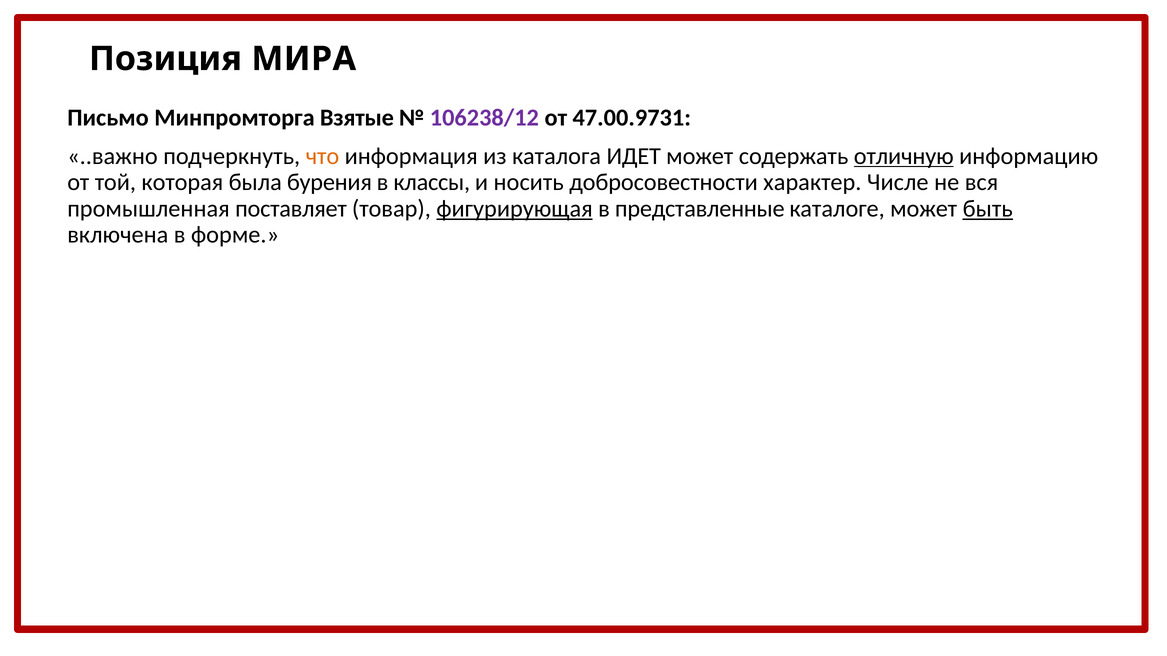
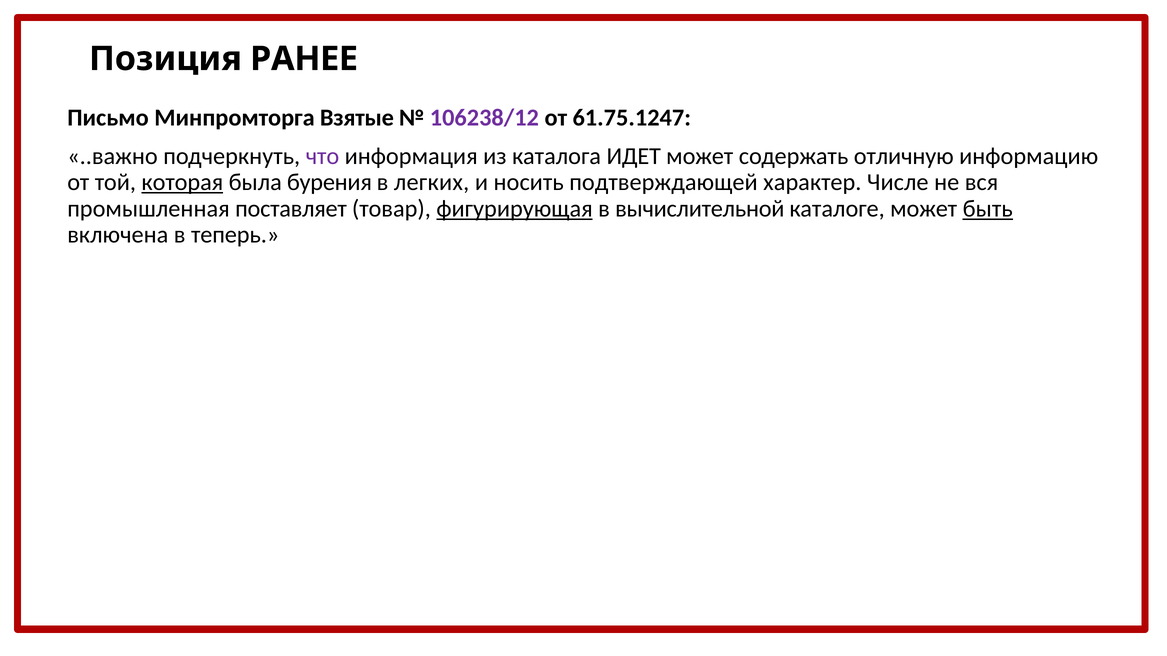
МИРА: МИРА -> РАНЕЕ
47.00.9731: 47.00.9731 -> 61.75.1247
что colour: orange -> purple
отличную underline: present -> none
которая underline: none -> present
классы: классы -> легких
добросовестности: добросовестности -> подтверждающей
представленные: представленные -> вычислительной
форме: форме -> теперь
